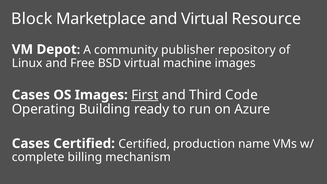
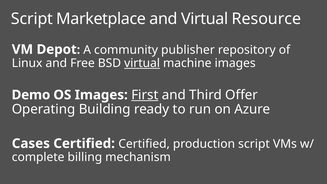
Block at (32, 19): Block -> Script
virtual at (142, 63) underline: none -> present
Cases at (31, 95): Cases -> Demo
Code: Code -> Offer
production name: name -> script
